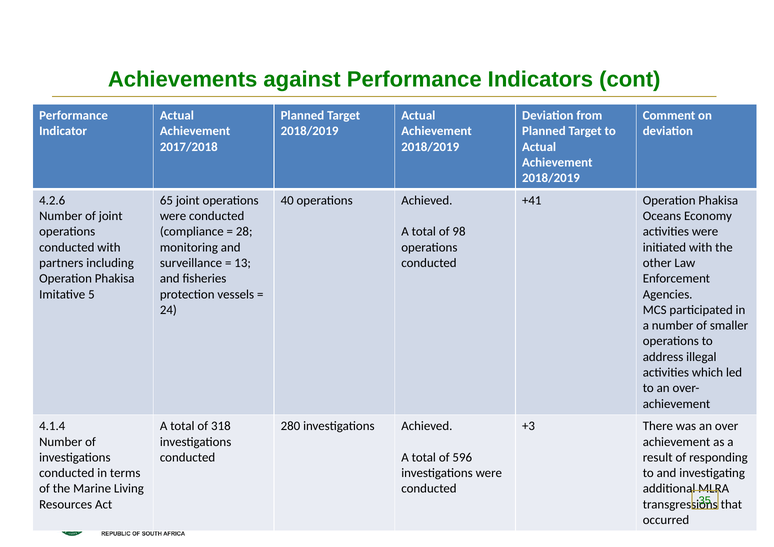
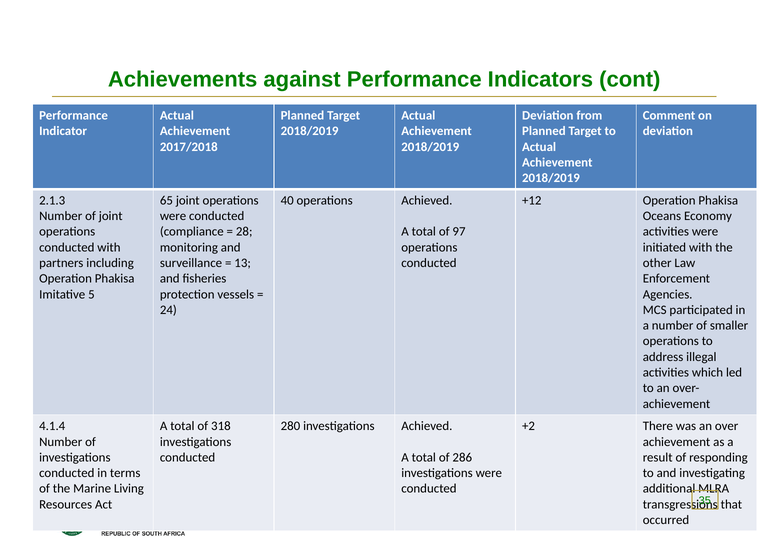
4.2.6: 4.2.6 -> 2.1.3
+41: +41 -> +12
98: 98 -> 97
+3: +3 -> +2
596: 596 -> 286
